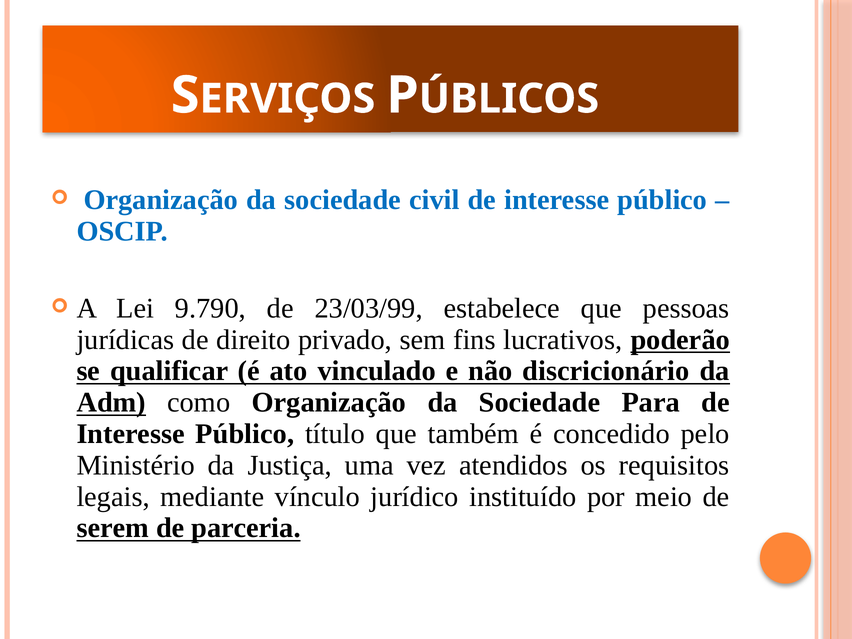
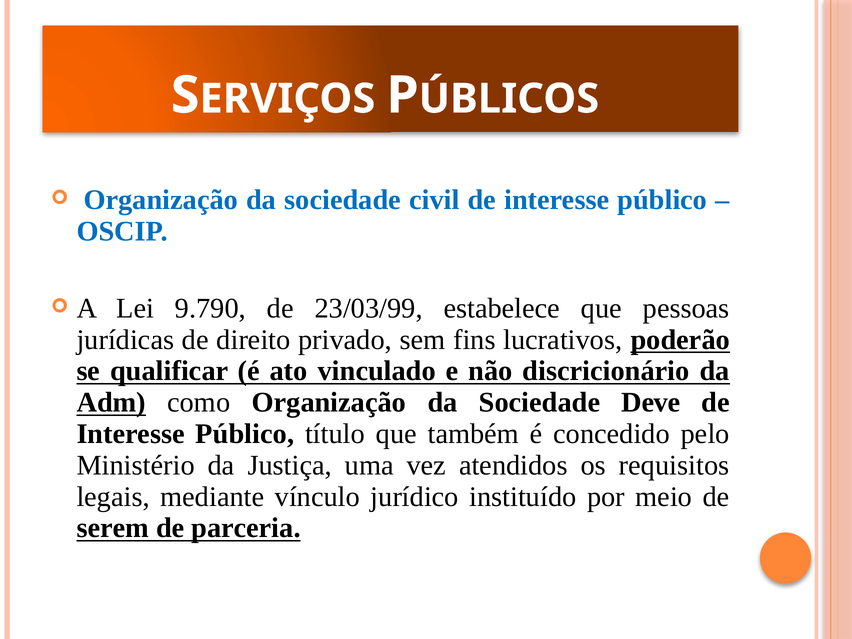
Para: Para -> Deve
